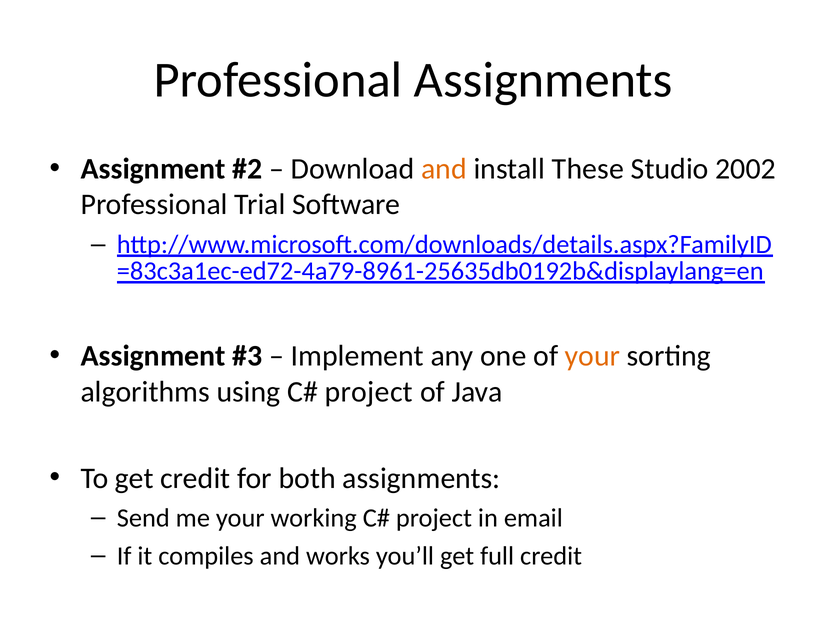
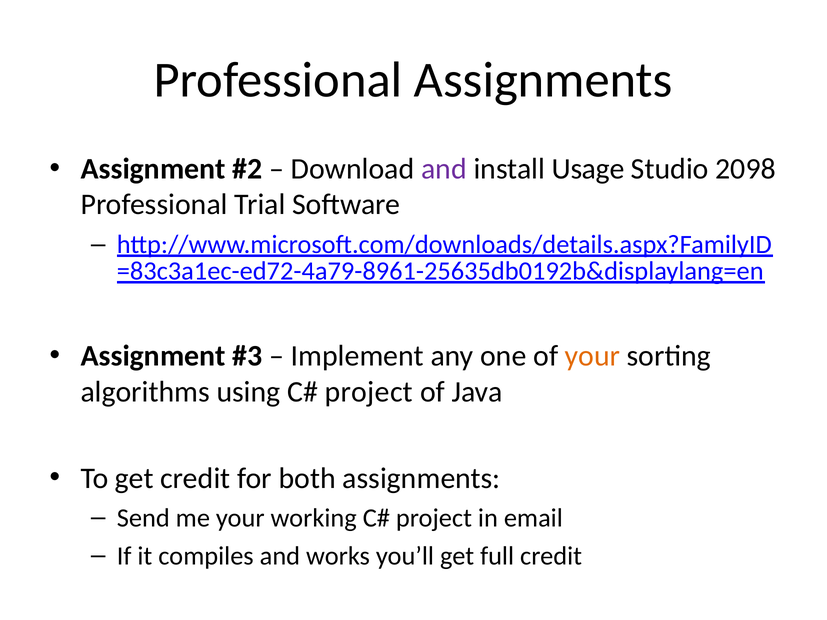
and at (444, 169) colour: orange -> purple
These: These -> Usage
2002: 2002 -> 2098
